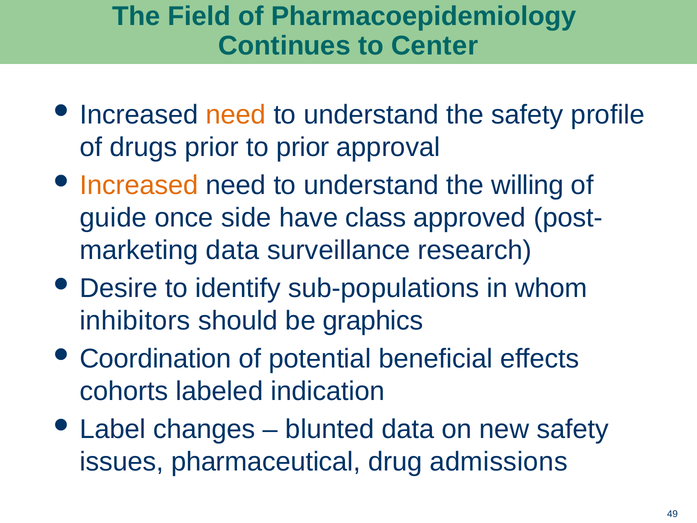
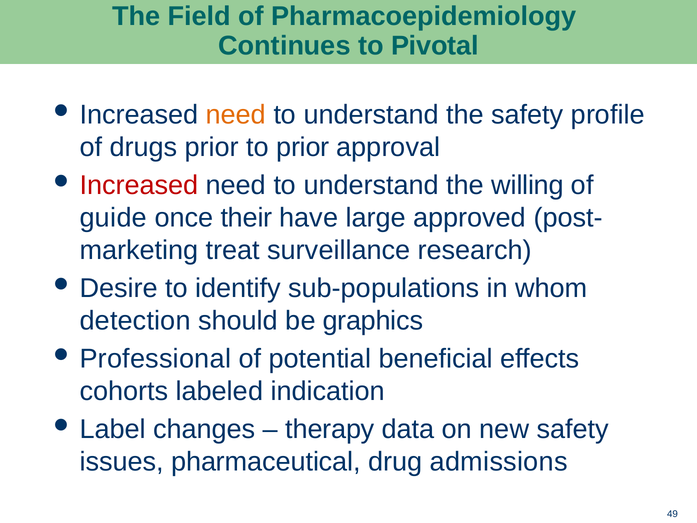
Center: Center -> Pivotal
Increased at (139, 185) colour: orange -> red
side: side -> their
class: class -> large
data at (233, 250): data -> treat
inhibitors: inhibitors -> detection
Coordination: Coordination -> Professional
blunted: blunted -> therapy
